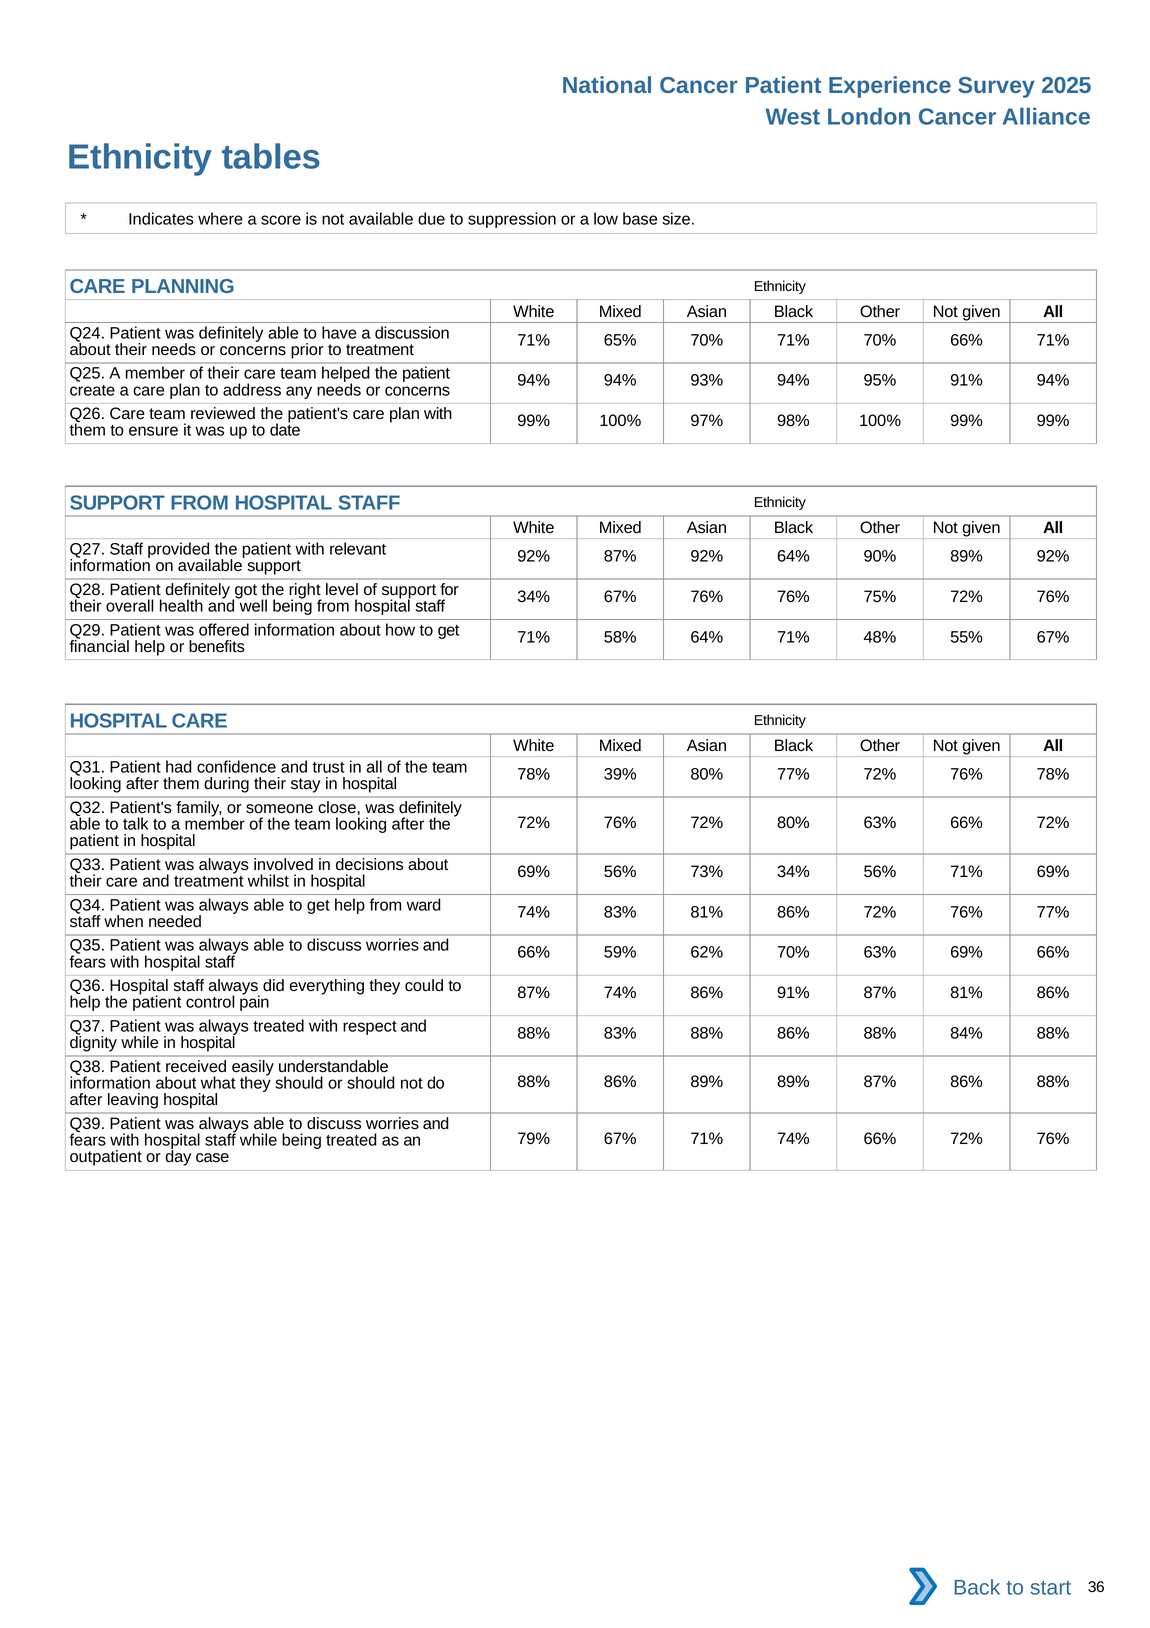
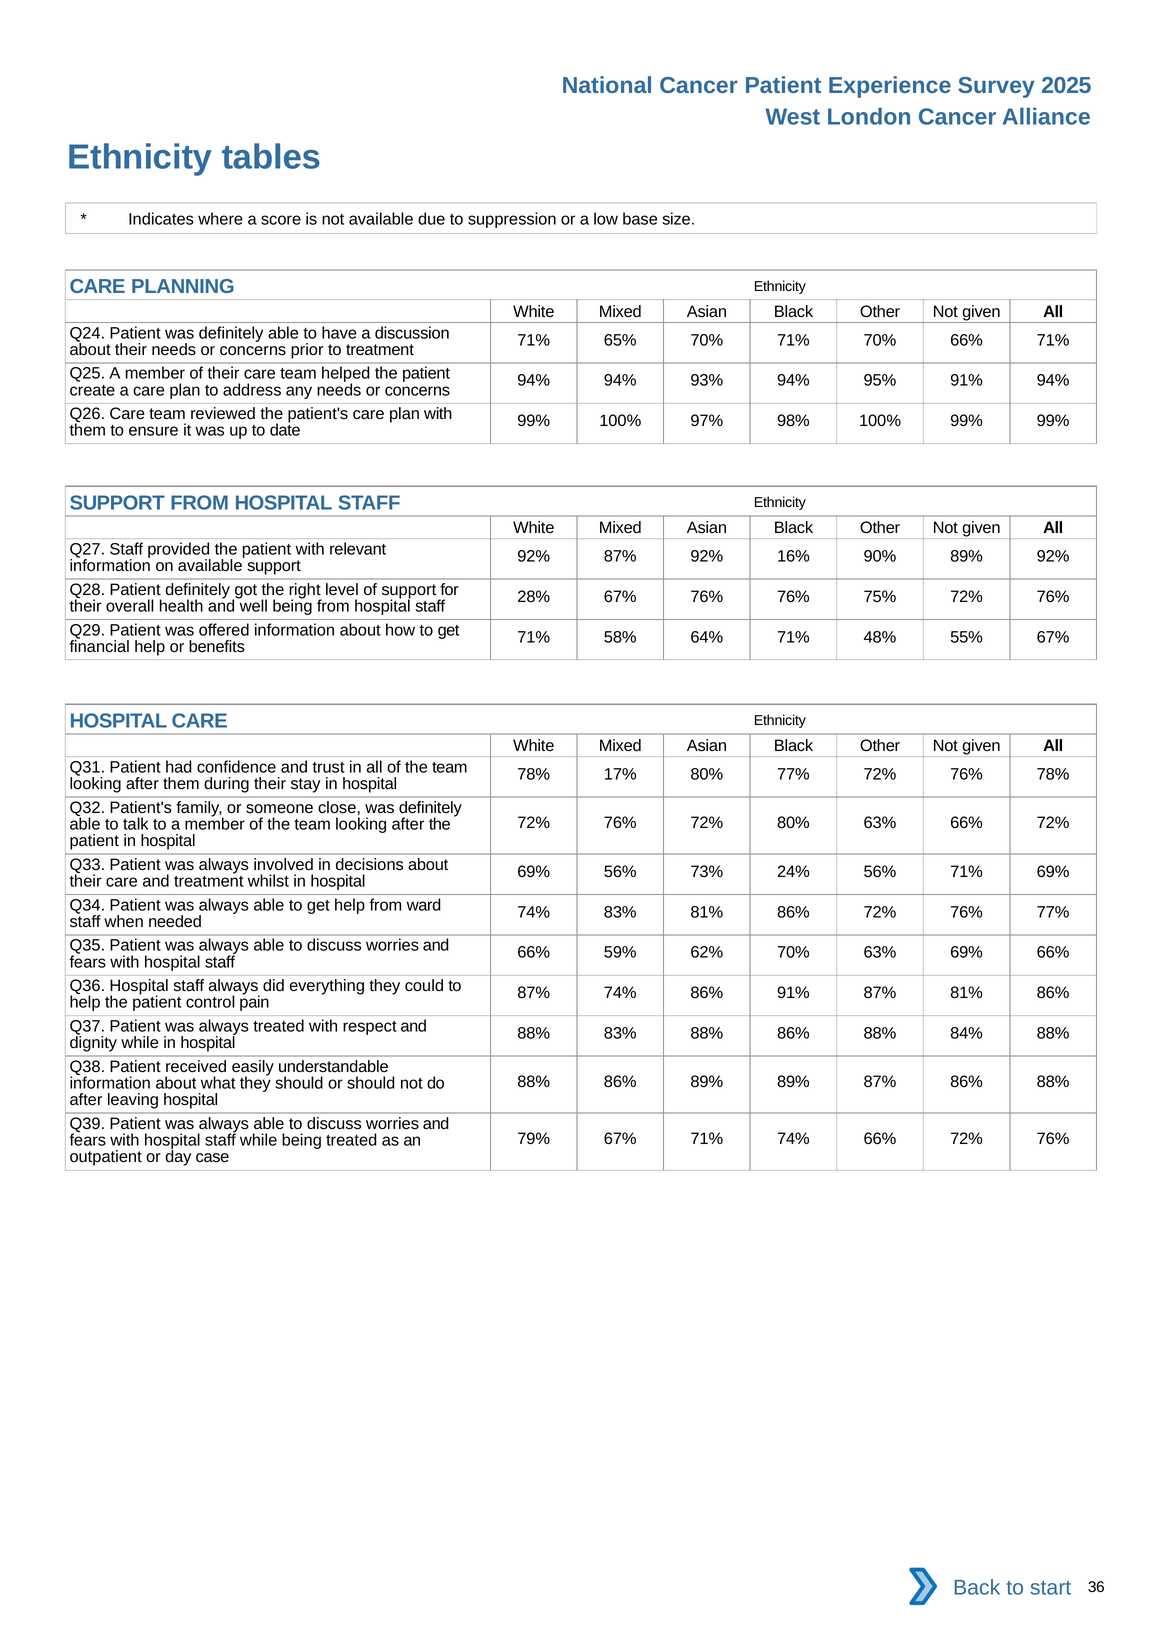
92% 64%: 64% -> 16%
34% at (534, 596): 34% -> 28%
39%: 39% -> 17%
73% 34%: 34% -> 24%
